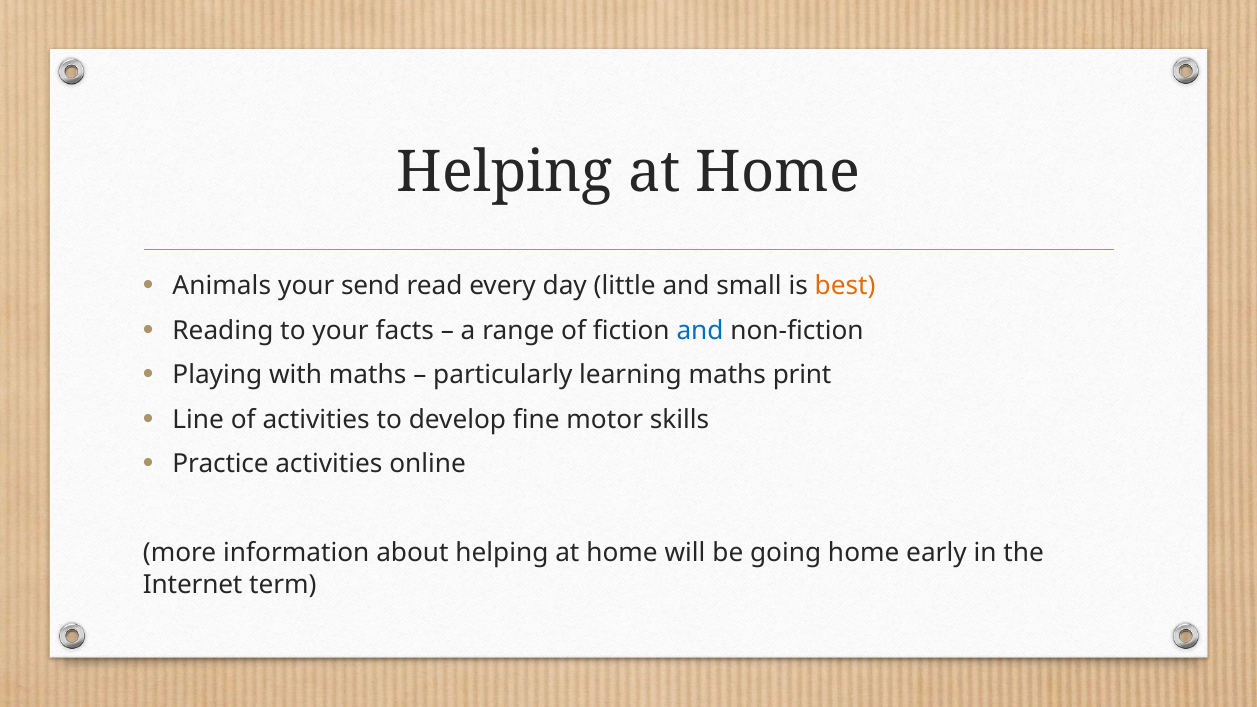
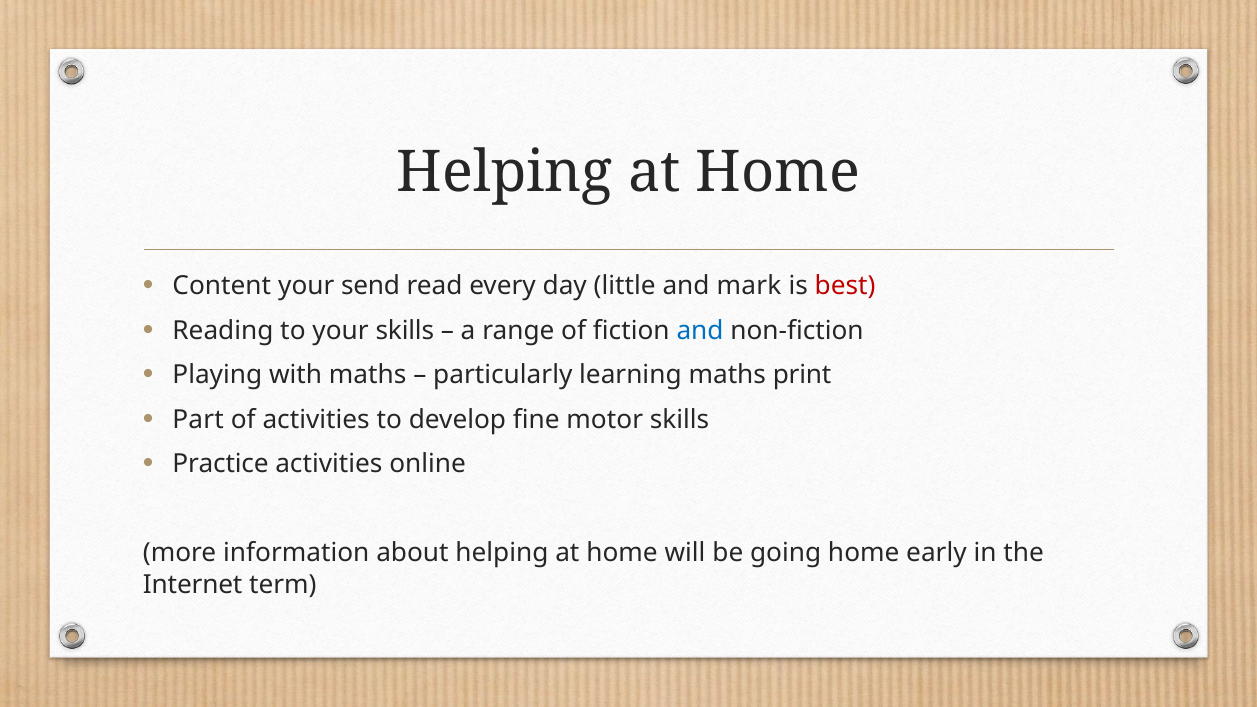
Animals: Animals -> Content
small: small -> mark
best colour: orange -> red
your facts: facts -> skills
Line: Line -> Part
